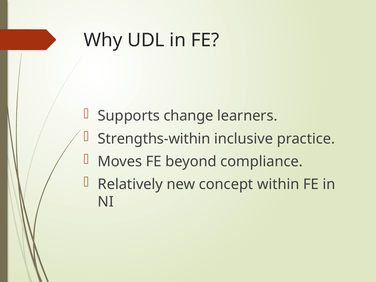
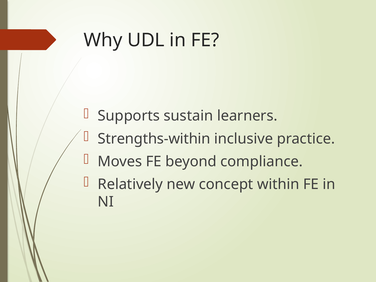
change: change -> sustain
